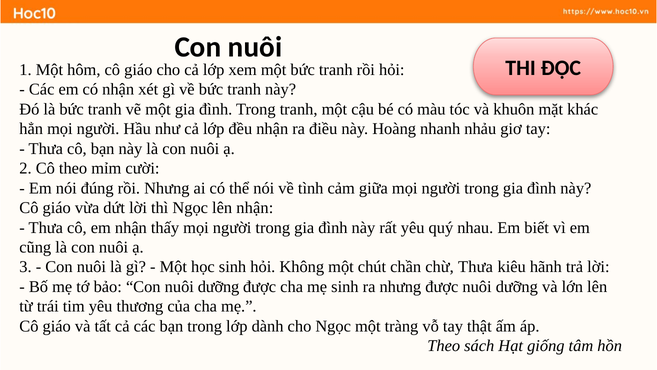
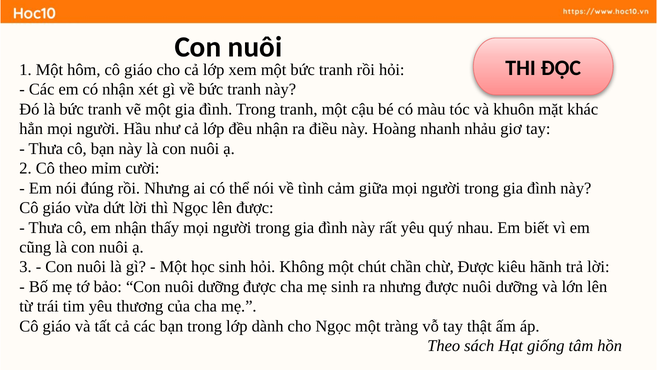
lên nhận: nhận -> được
chừ Thưa: Thưa -> Được
